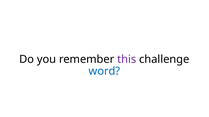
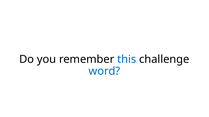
this colour: purple -> blue
